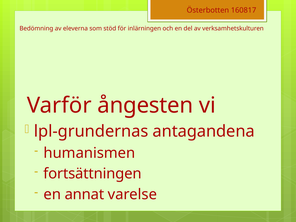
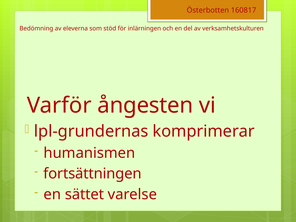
antagandena: antagandena -> komprimerar
annat: annat -> sättet
